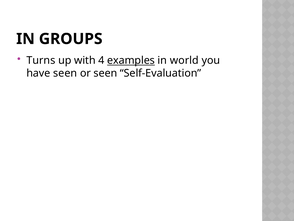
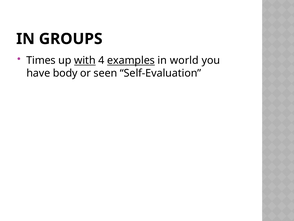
Turns: Turns -> Times
with underline: none -> present
have seen: seen -> body
